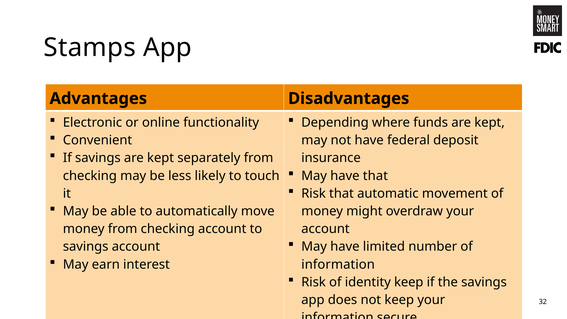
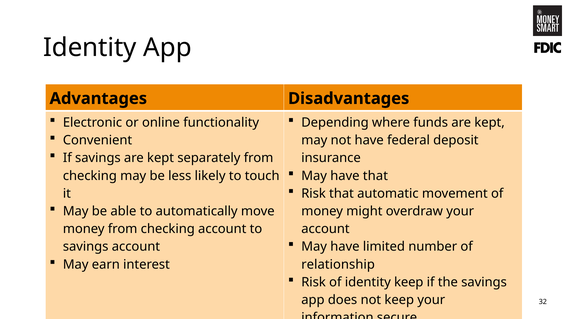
Stamps at (90, 48): Stamps -> Identity
information at (338, 264): information -> relationship
